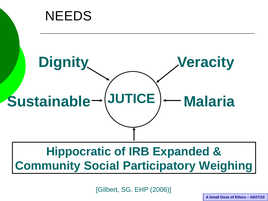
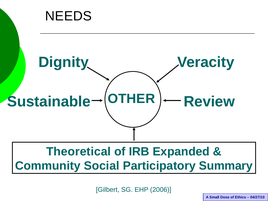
JUTICE: JUTICE -> OTHER
Malaria: Malaria -> Review
Hippocratic: Hippocratic -> Theoretical
Weighing: Weighing -> Summary
